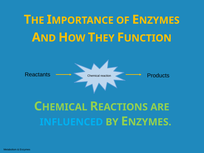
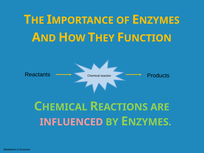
INFLUENCED colour: light blue -> pink
